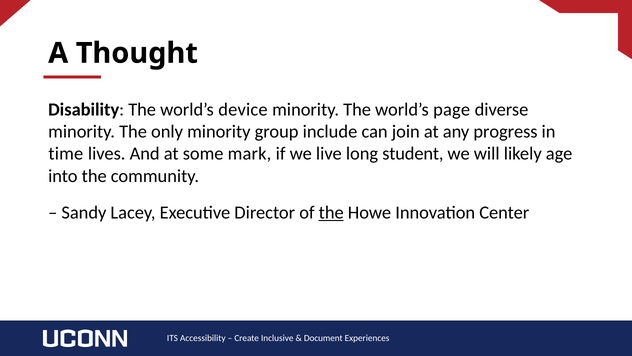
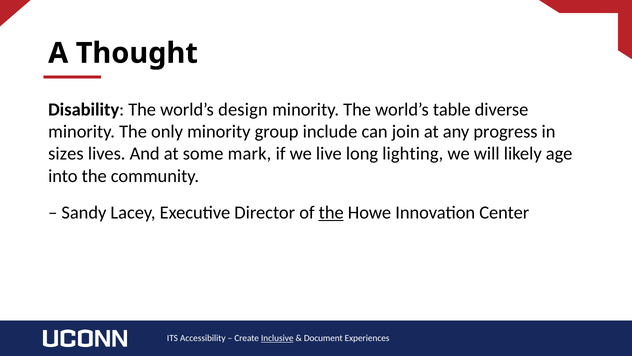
device: device -> design
page: page -> table
time: time -> sizes
student: student -> lighting
Inclusive underline: none -> present
